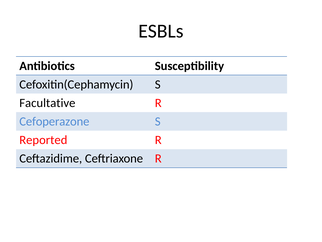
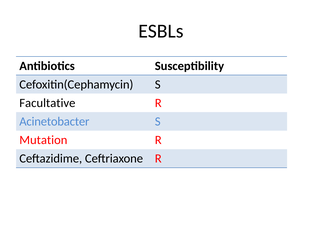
Cefoperazone: Cefoperazone -> Acinetobacter
Reported: Reported -> Mutation
